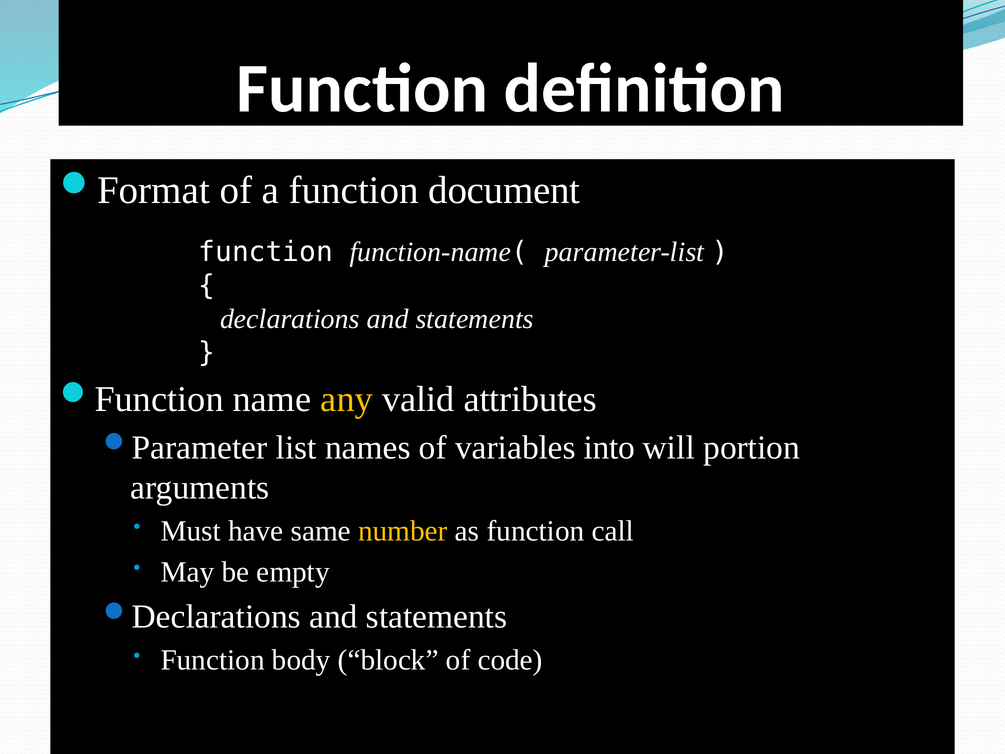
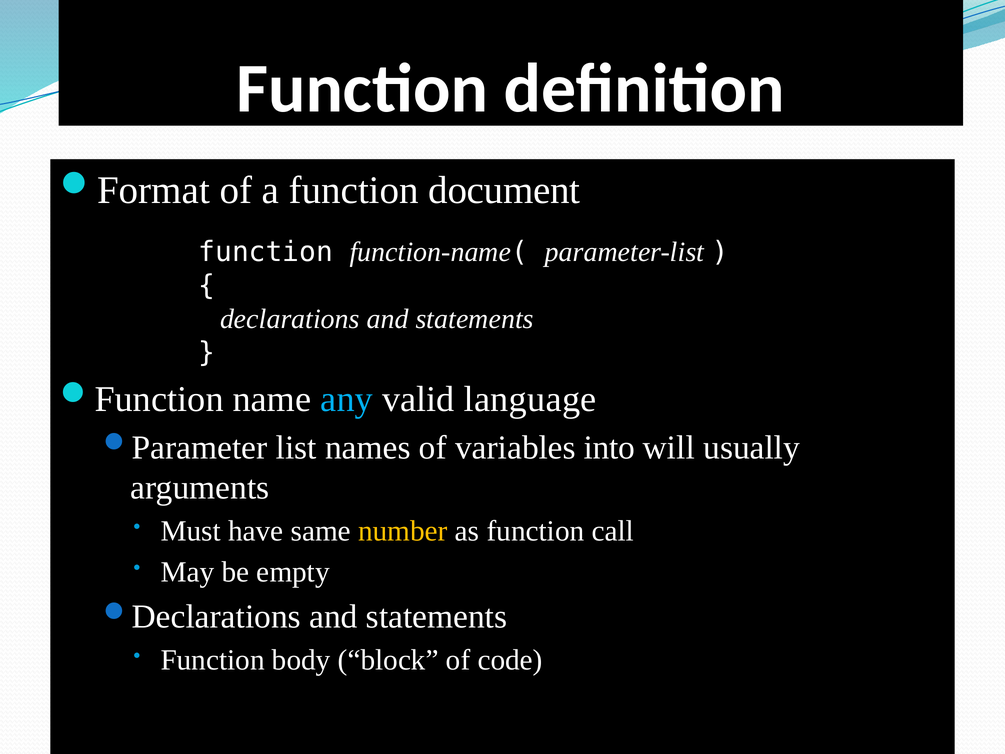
any colour: yellow -> light blue
attributes: attributes -> language
portion: portion -> usually
